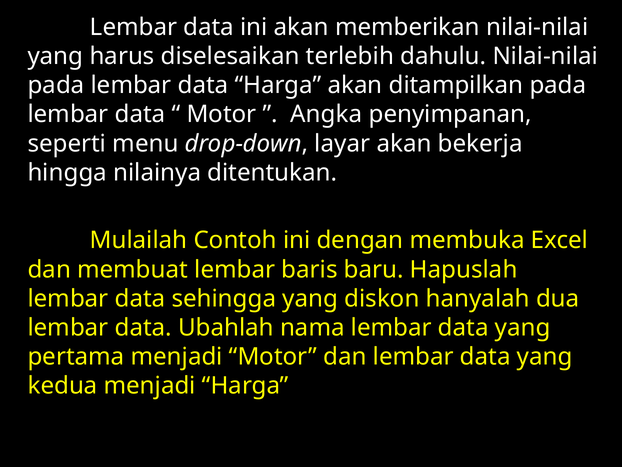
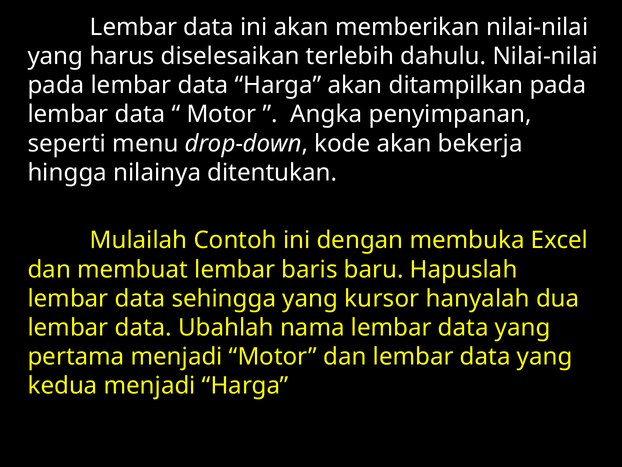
layar: layar -> kode
diskon: diskon -> kursor
